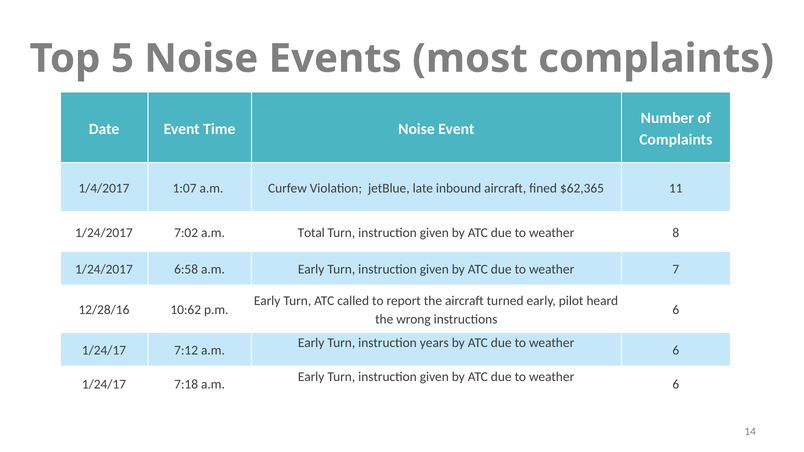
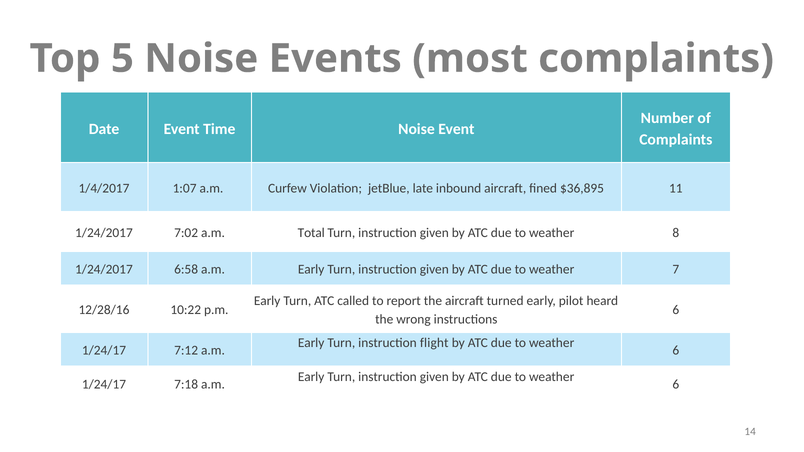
$62,365: $62,365 -> $36,895
10:62: 10:62 -> 10:22
years: years -> flight
